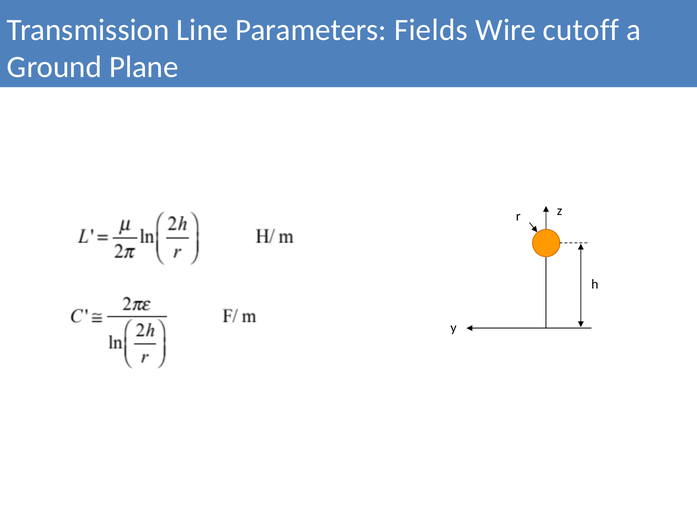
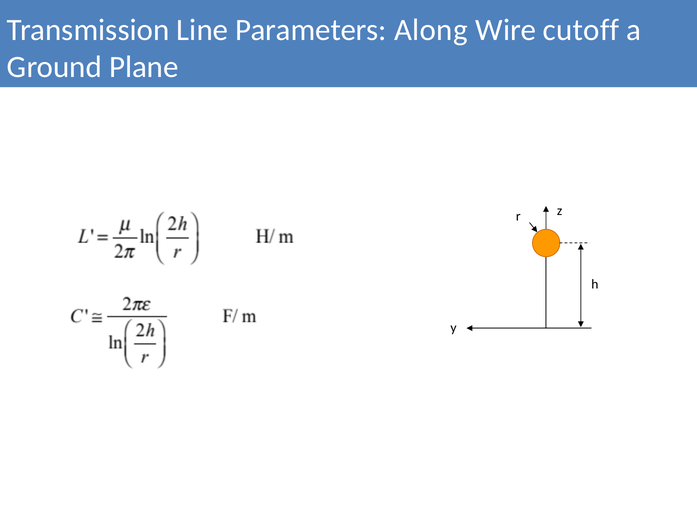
Fields: Fields -> Along
